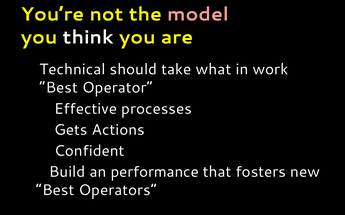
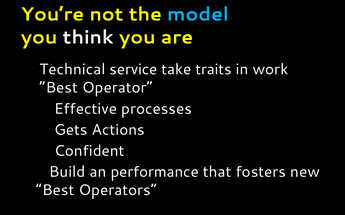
model colour: pink -> light blue
should: should -> service
what: what -> traits
